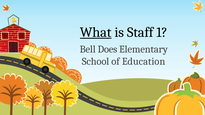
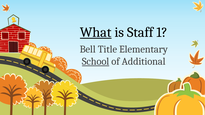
Does: Does -> Title
School underline: none -> present
Education: Education -> Additional
